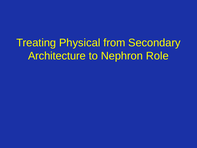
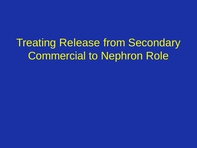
Physical: Physical -> Release
Architecture: Architecture -> Commercial
